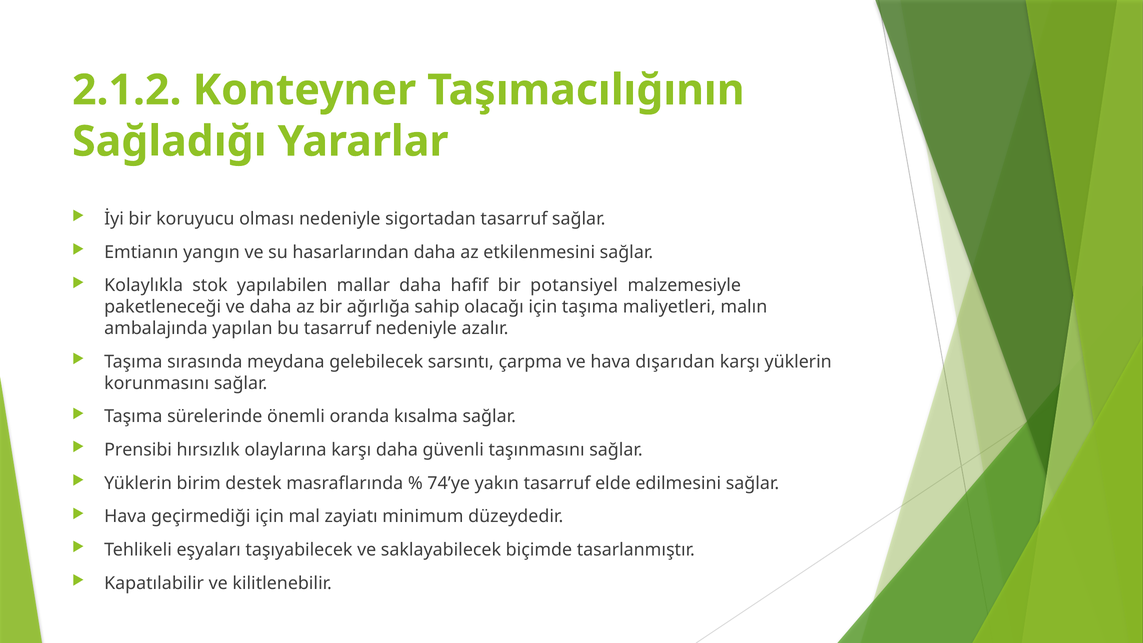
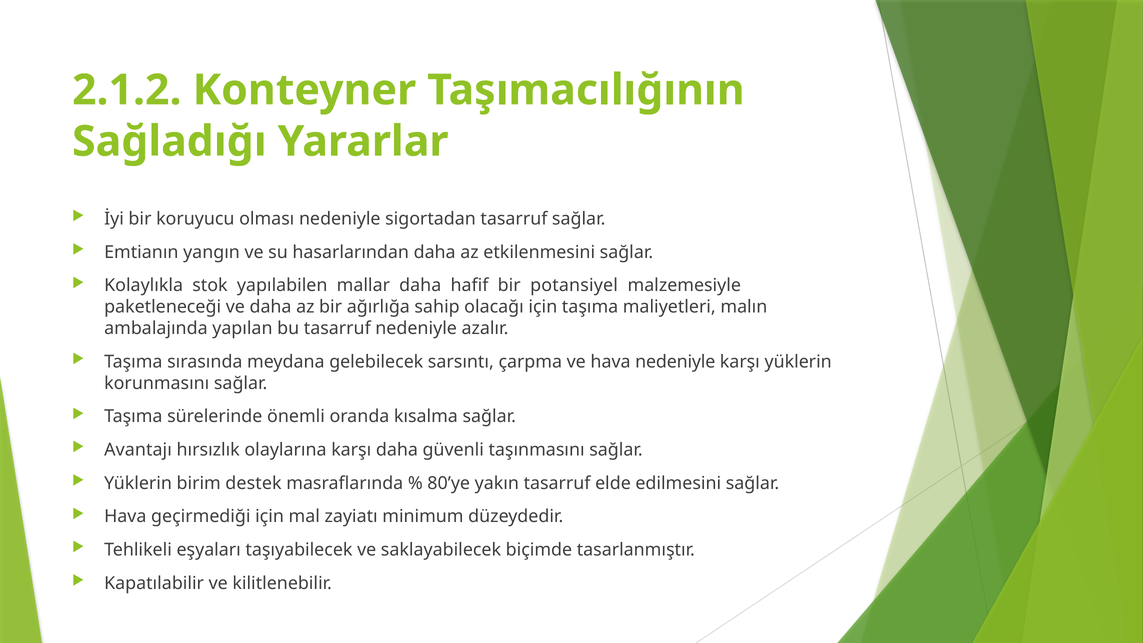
hava dışarıdan: dışarıdan -> nedeniyle
Prensibi: Prensibi -> Avantajı
74’ye: 74’ye -> 80’ye
